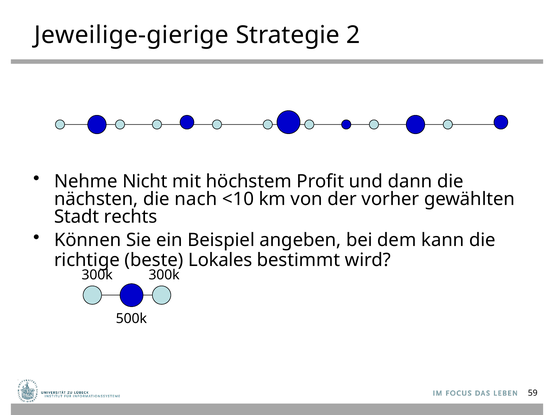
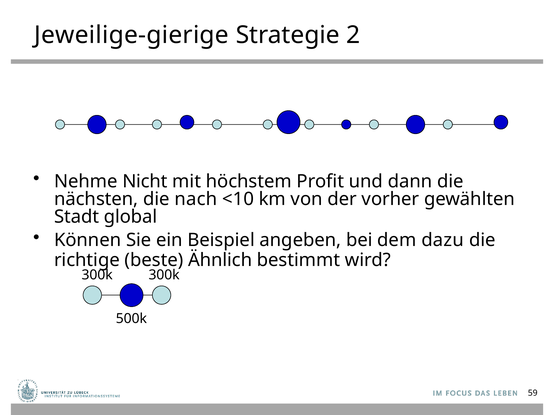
rechts: rechts -> global
kann: kann -> dazu
Lokales: Lokales -> Ähnlich
